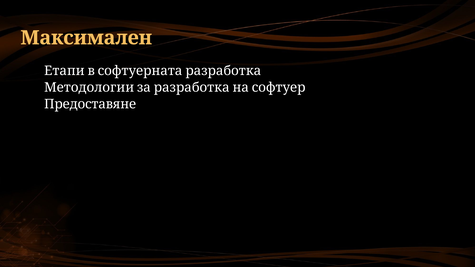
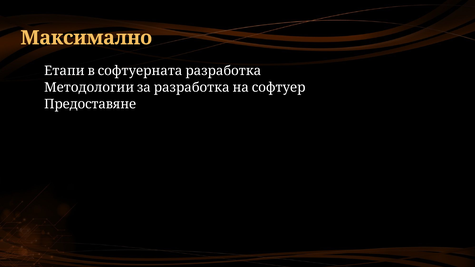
Максимален: Максимален -> Максимално
